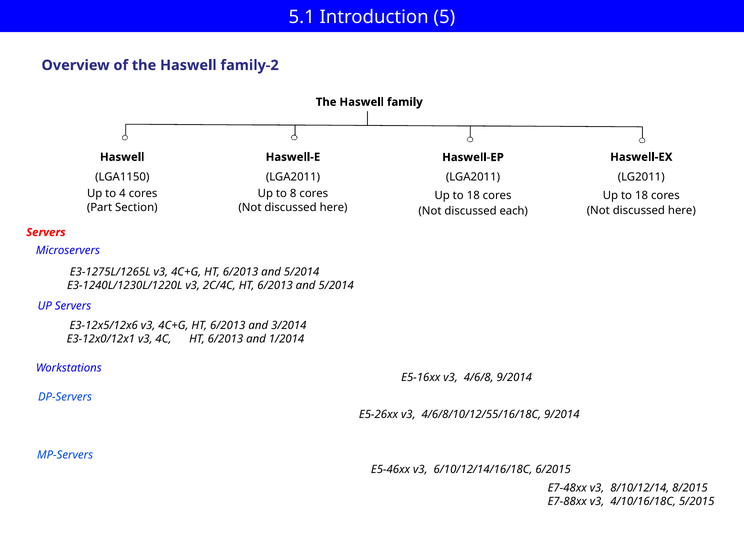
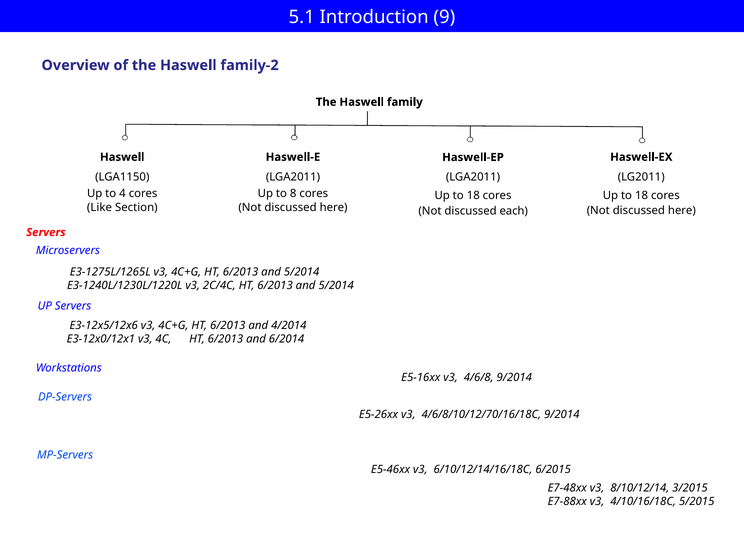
5: 5 -> 9
Part: Part -> Like
3/2014: 3/2014 -> 4/2014
1/2014: 1/2014 -> 6/2014
4/6/8/10/12/55/16/18C: 4/6/8/10/12/55/16/18C -> 4/6/8/10/12/70/16/18C
8/2015: 8/2015 -> 3/2015
